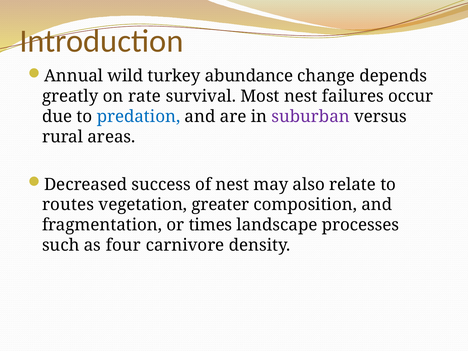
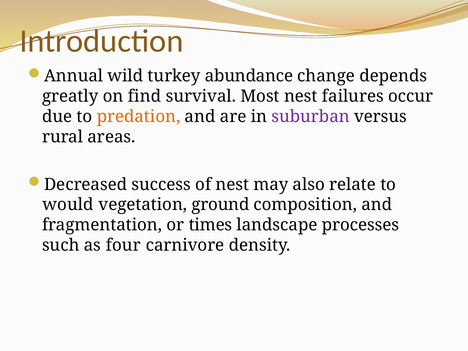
rate: rate -> find
predation colour: blue -> orange
routes: routes -> would
greater: greater -> ground
